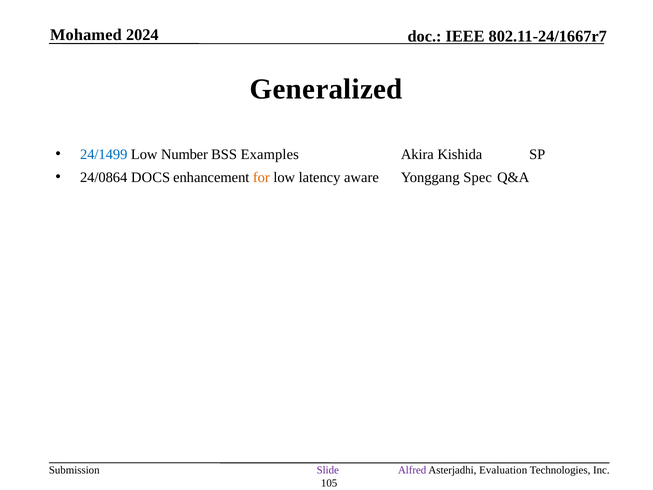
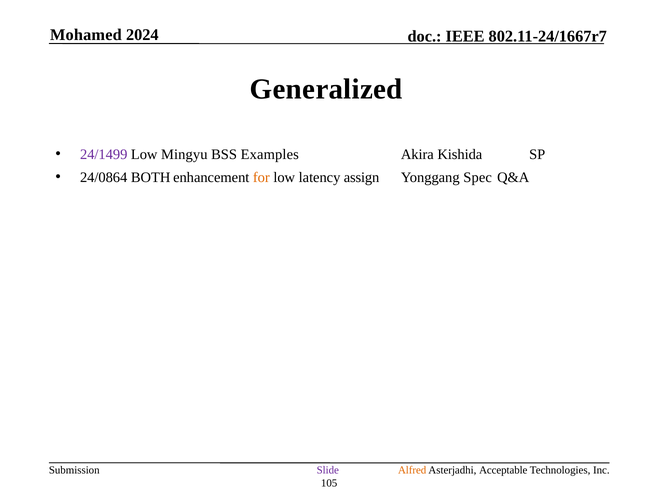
24/1499 colour: blue -> purple
Number: Number -> Mingyu
DOCS: DOCS -> BOTH
aware: aware -> assign
Alfred colour: purple -> orange
Evaluation: Evaluation -> Acceptable
